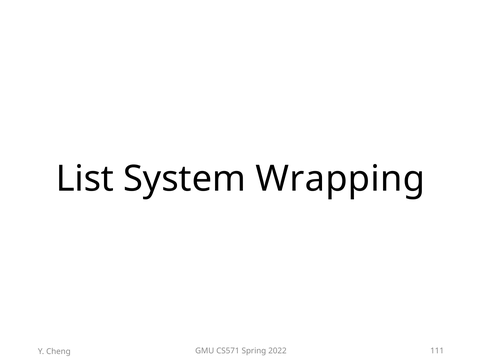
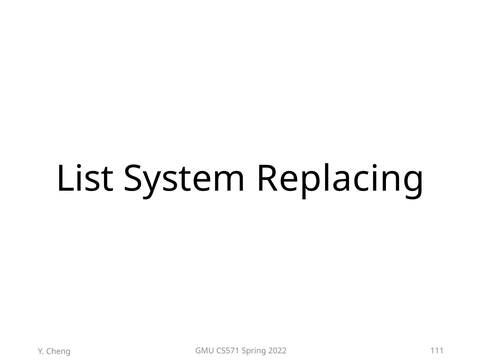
Wrapping: Wrapping -> Replacing
